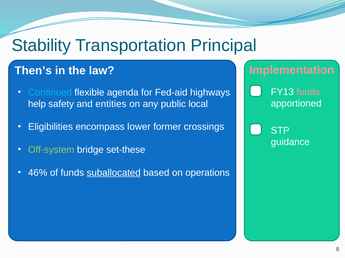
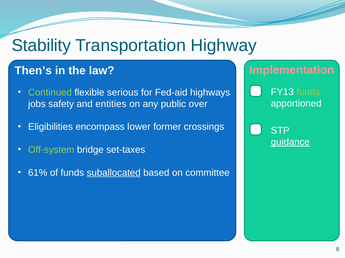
Principal: Principal -> Highway
funds at (308, 92) colour: pink -> light green
Continued colour: light blue -> light green
agenda: agenda -> serious
help: help -> jobs
local: local -> over
guidance underline: none -> present
set-these: set-these -> set-taxes
46%: 46% -> 61%
operations: operations -> committee
